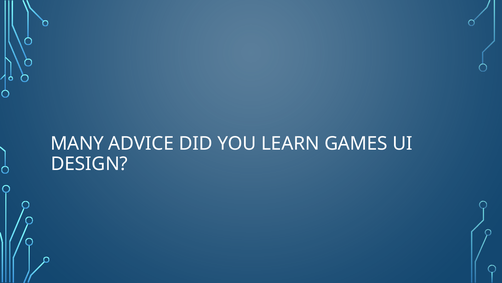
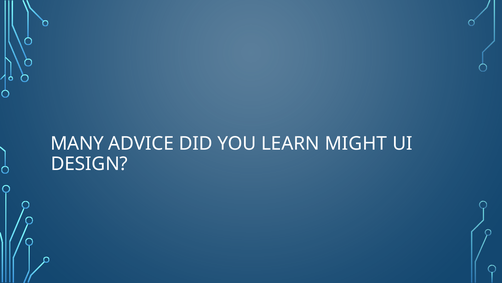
GAMES: GAMES -> MIGHT
